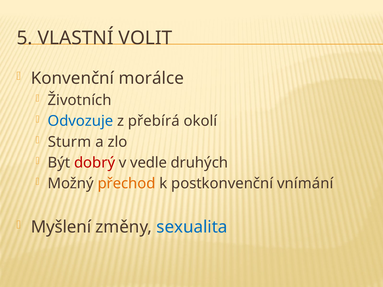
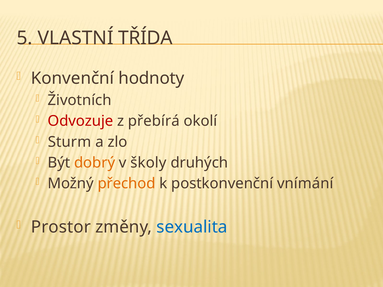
VOLIT: VOLIT -> TŘÍDA
morálce: morálce -> hodnoty
Odvozuje colour: blue -> red
dobrý colour: red -> orange
vedle: vedle -> školy
Myšlení: Myšlení -> Prostor
